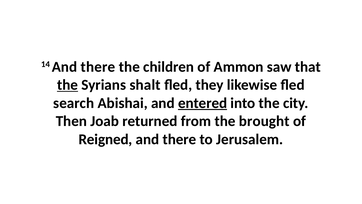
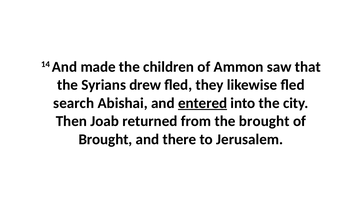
14 And there: there -> made
the at (68, 85) underline: present -> none
shalt: shalt -> drew
Reigned at (105, 139): Reigned -> Brought
